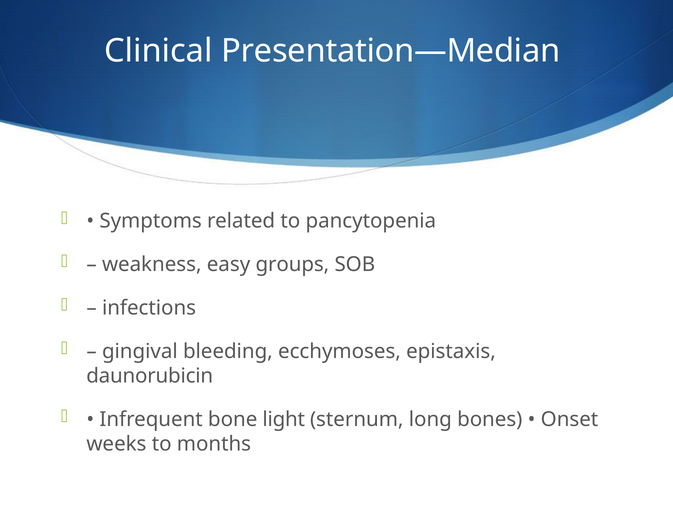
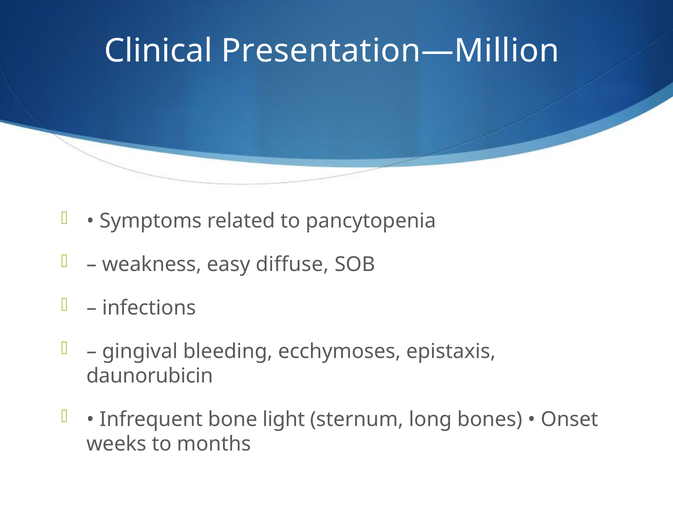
Presentation—Median: Presentation—Median -> Presentation—Million
groups: groups -> diffuse
